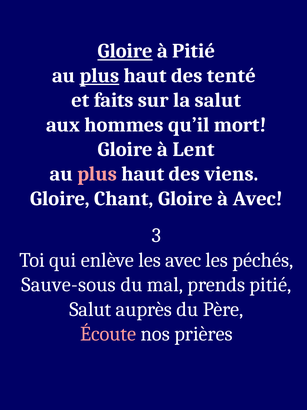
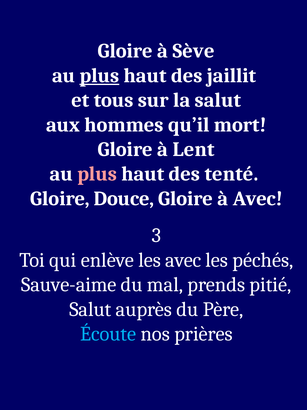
Gloire at (125, 51) underline: present -> none
à Pitié: Pitié -> Sève
tenté: tenté -> jaillit
faits: faits -> tous
viens: viens -> tenté
Chant: Chant -> Douce
Sauve-sous: Sauve-sous -> Sauve-aime
Écoute colour: pink -> light blue
